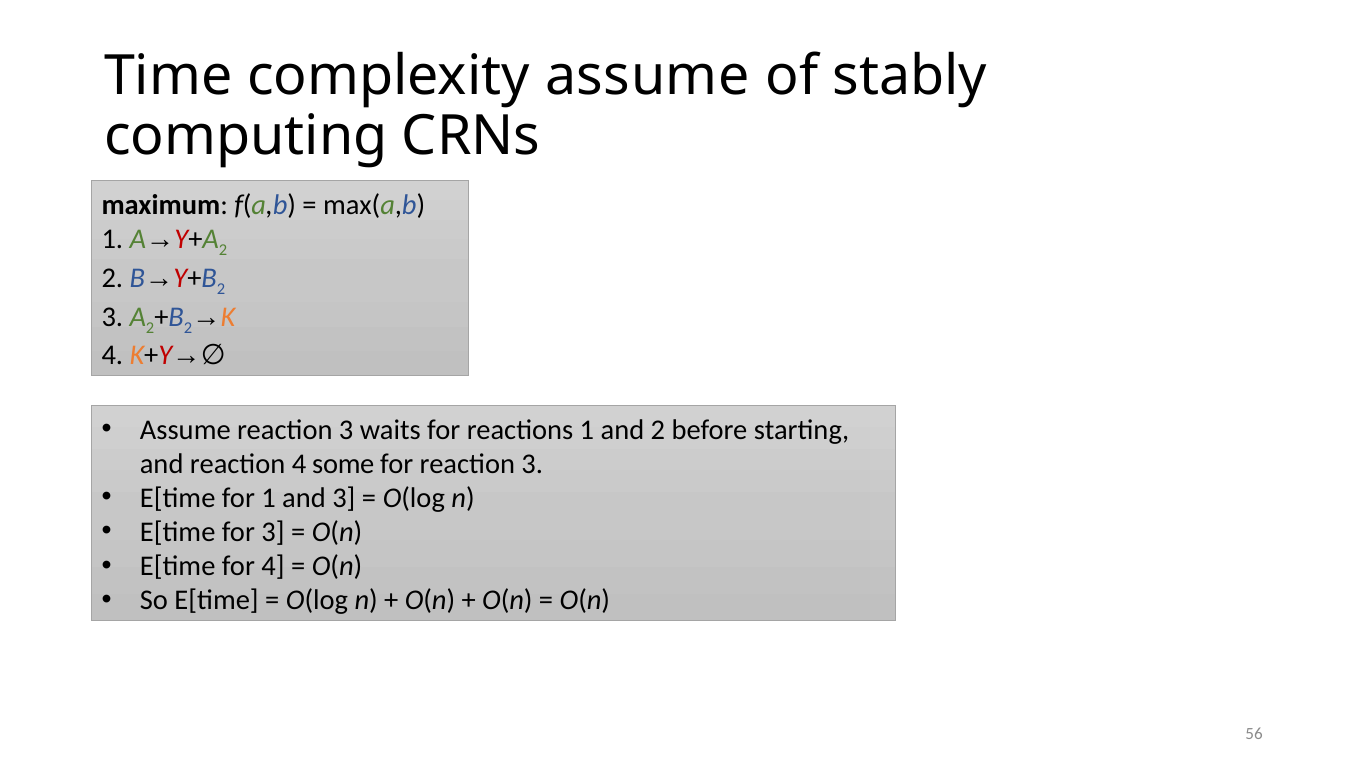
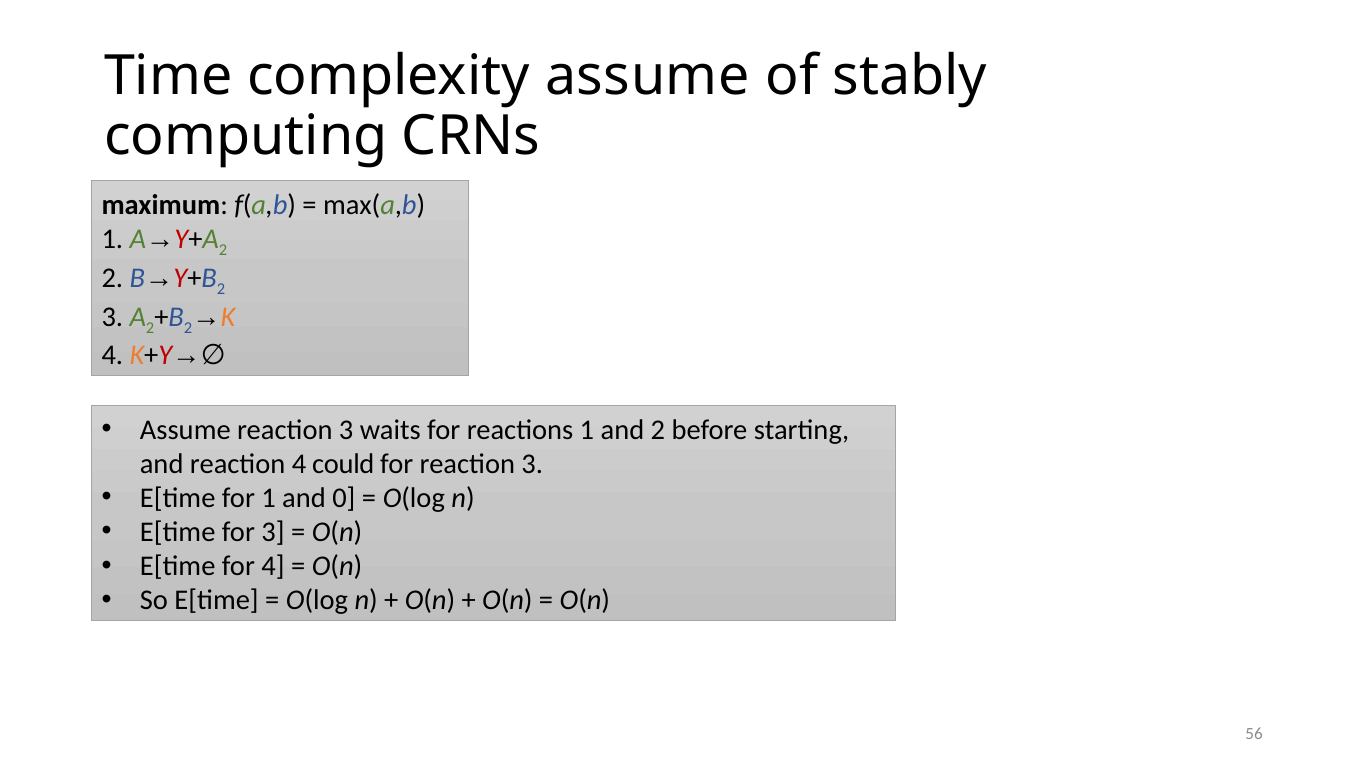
some: some -> could
and 3: 3 -> 0
